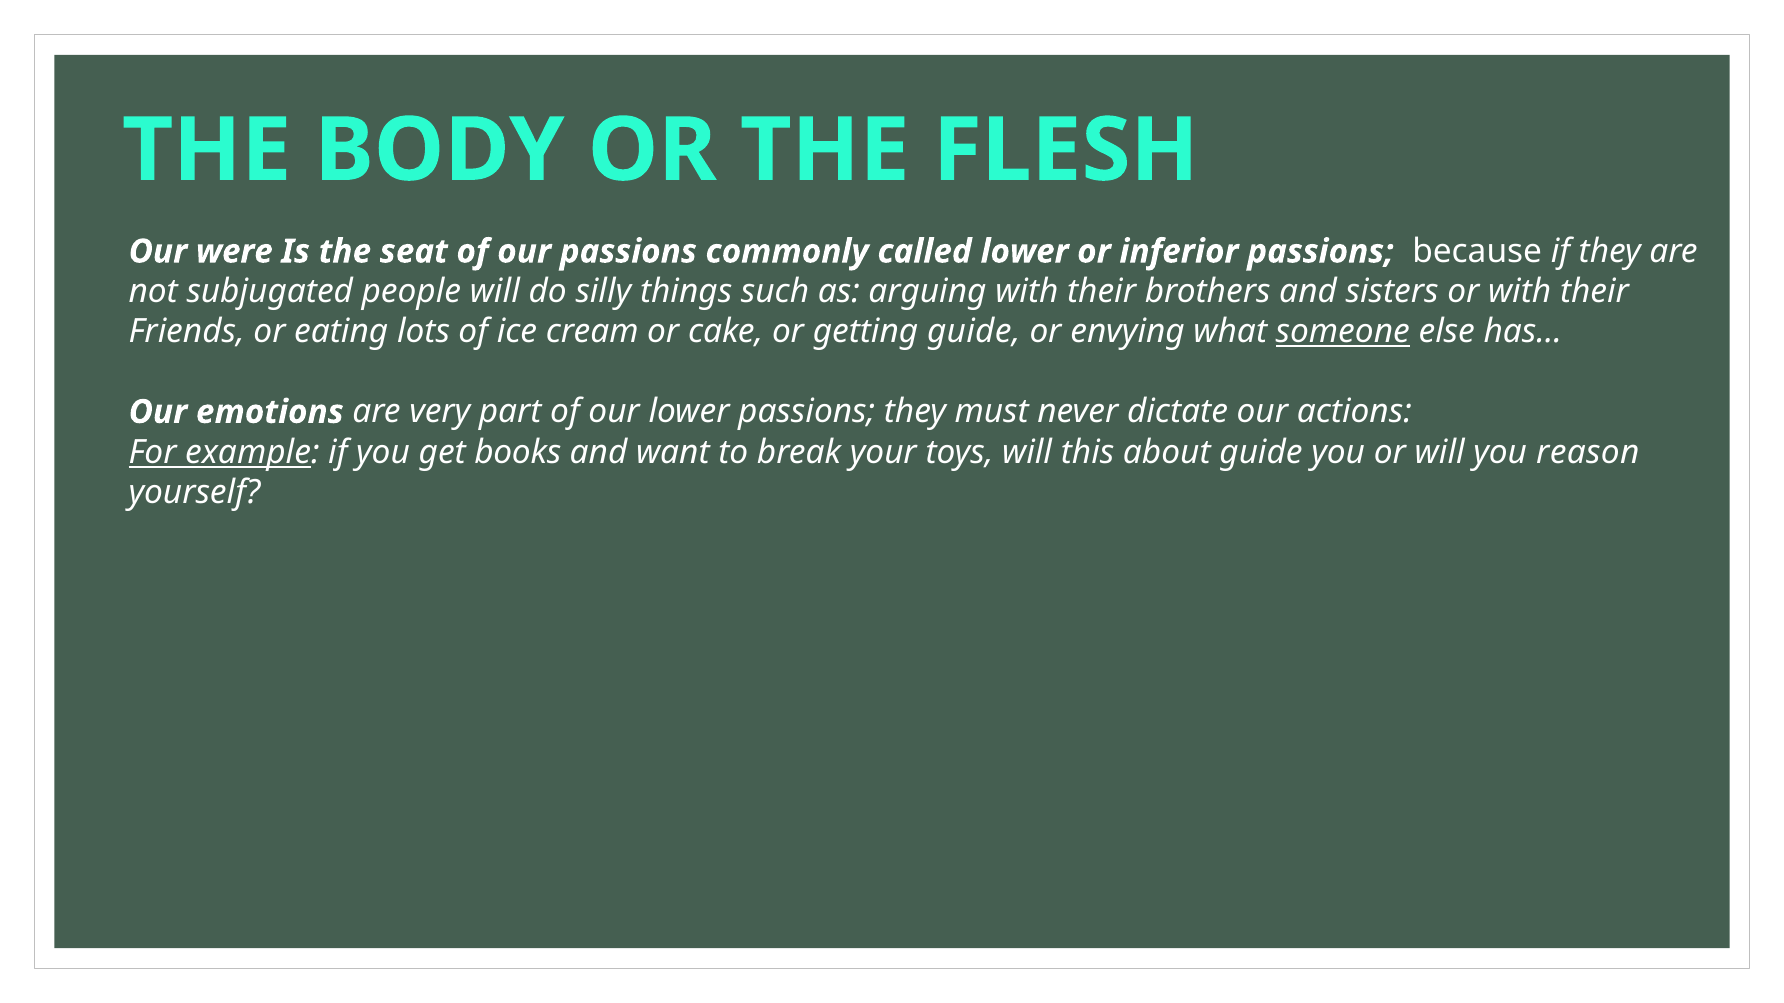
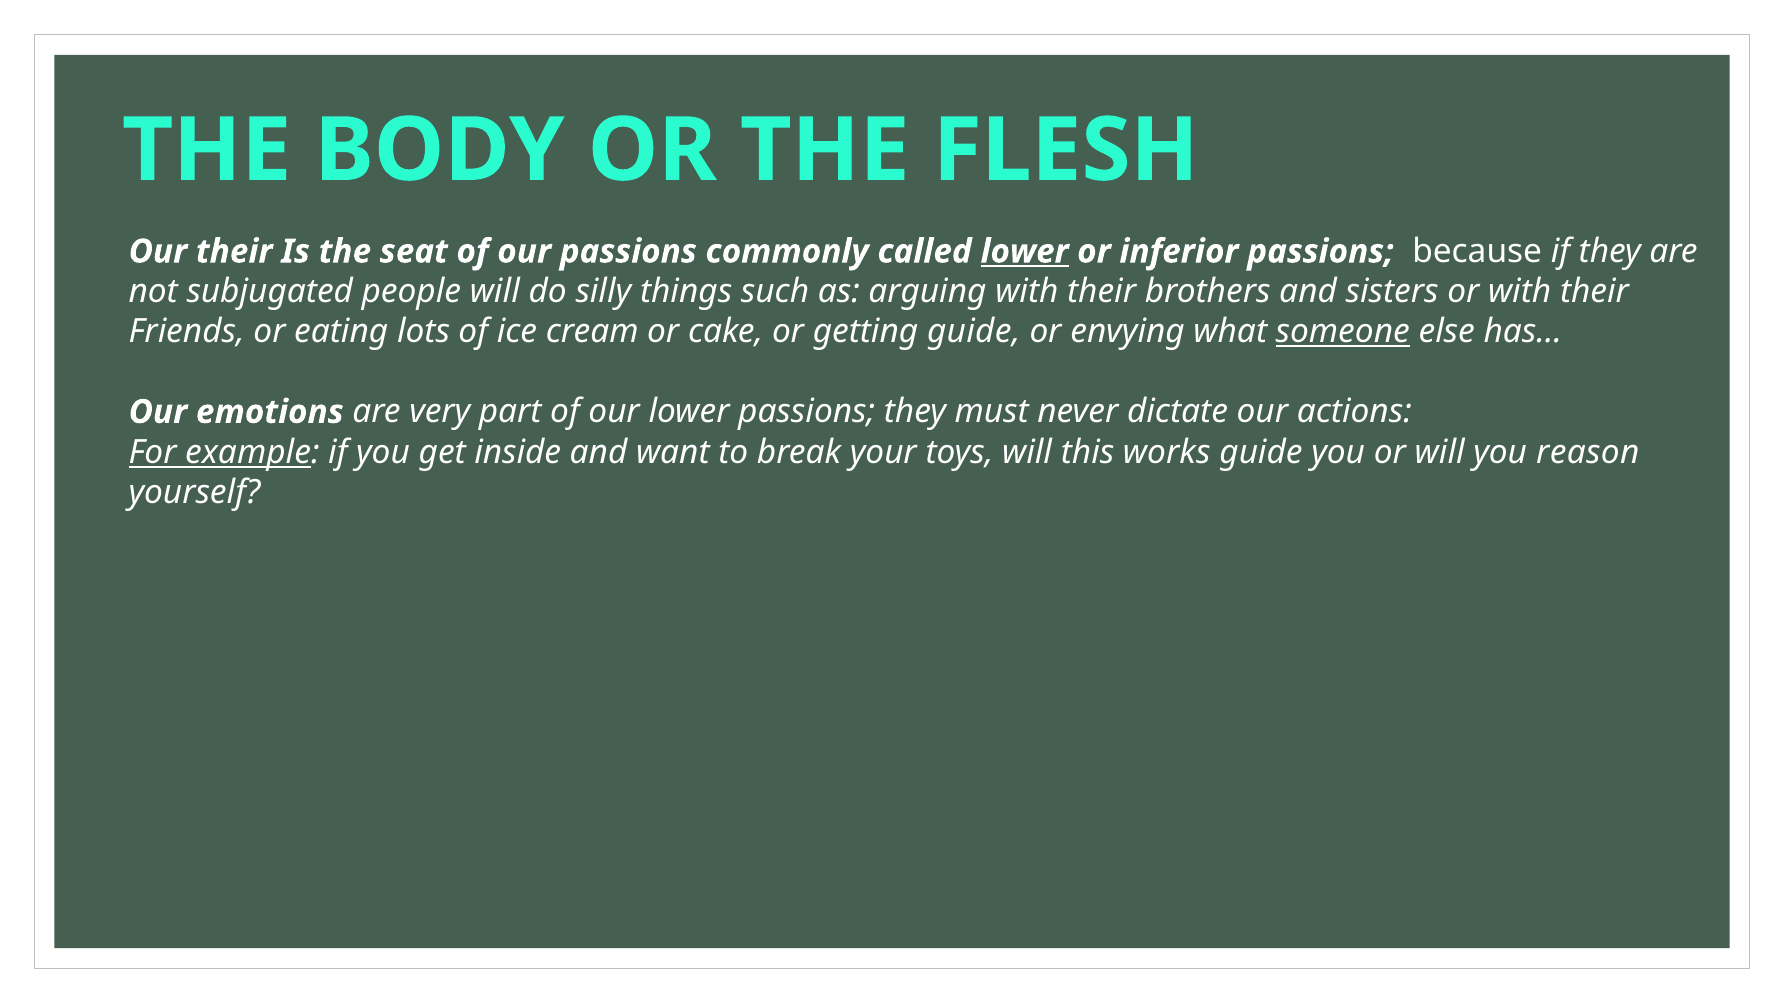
Our were: were -> their
lower at (1025, 252) underline: none -> present
books: books -> inside
about: about -> works
